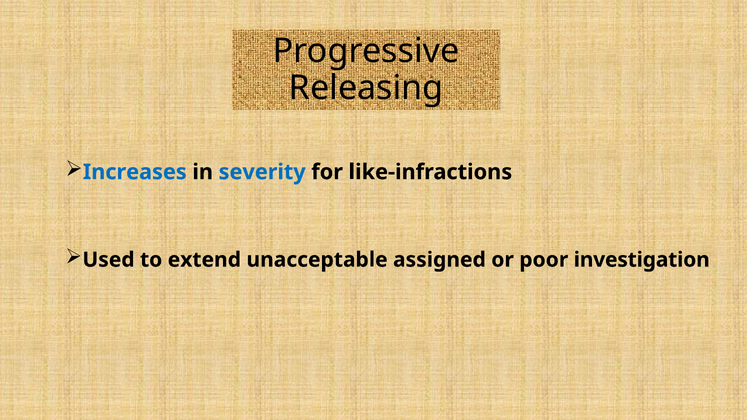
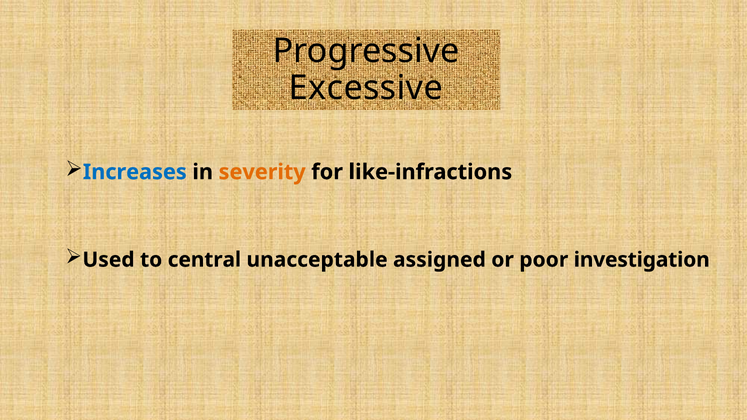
Releasing: Releasing -> Excessive
severity colour: blue -> orange
extend: extend -> central
